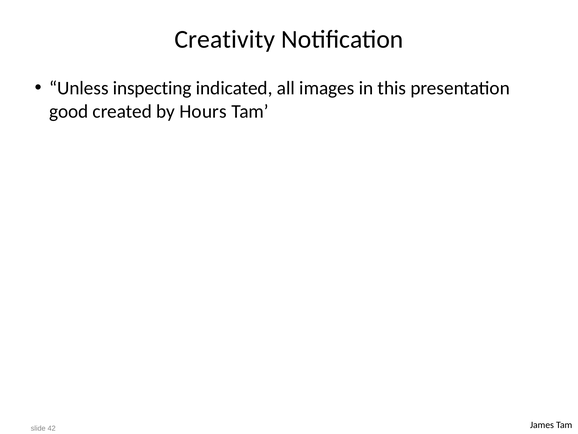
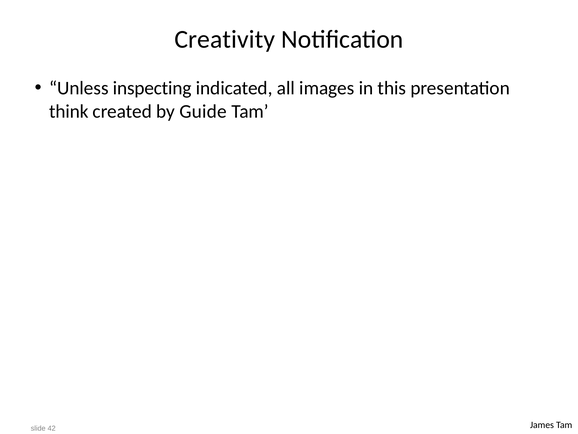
good: good -> think
Hours: Hours -> Guide
